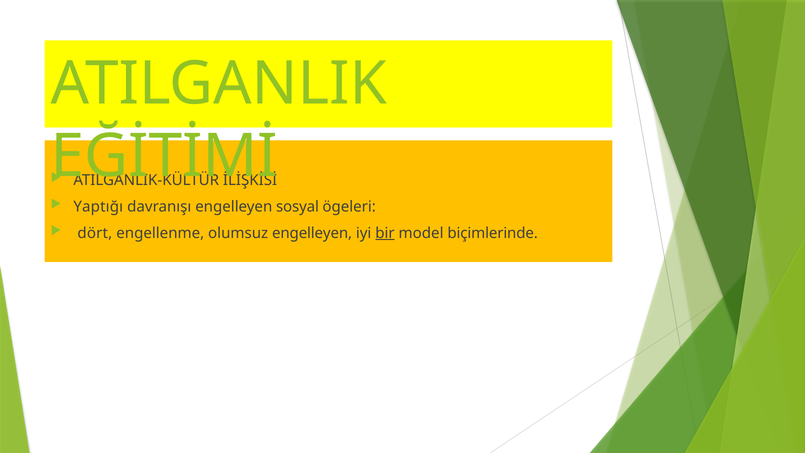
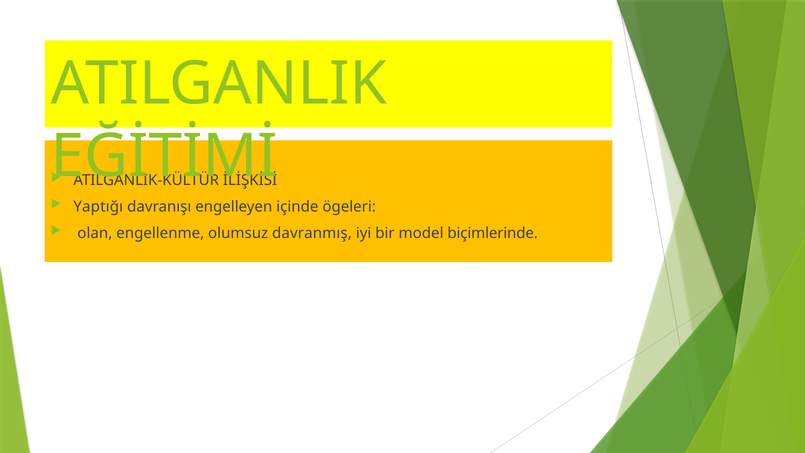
sosyal: sosyal -> içinde
dört: dört -> olan
olumsuz engelleyen: engelleyen -> davranmış
bir underline: present -> none
